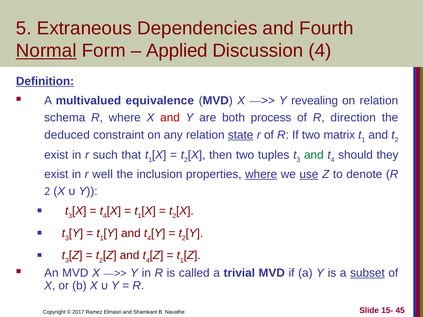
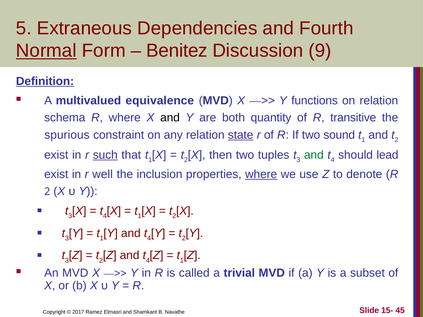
Applied: Applied -> Benitez
Discussion 4: 4 -> 9
revealing: revealing -> functions
and at (170, 118) colour: red -> black
process: process -> quantity
direction: direction -> transitive
deduced: deduced -> spurious
matrix: matrix -> sound
such underline: none -> present
they: they -> lead
use underline: present -> none
subset underline: present -> none
